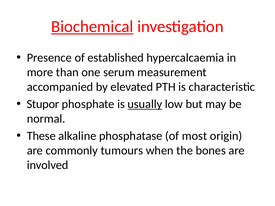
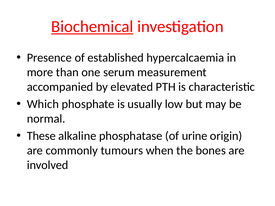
Stupor: Stupor -> Which
usually underline: present -> none
most: most -> urine
